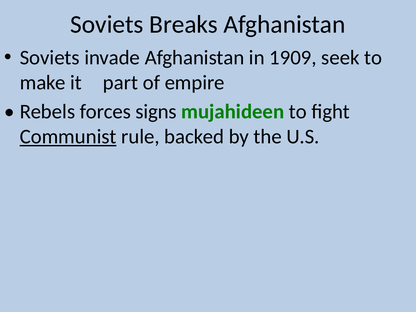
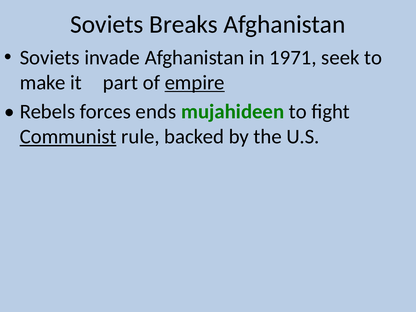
1909: 1909 -> 1971
empire underline: none -> present
signs: signs -> ends
